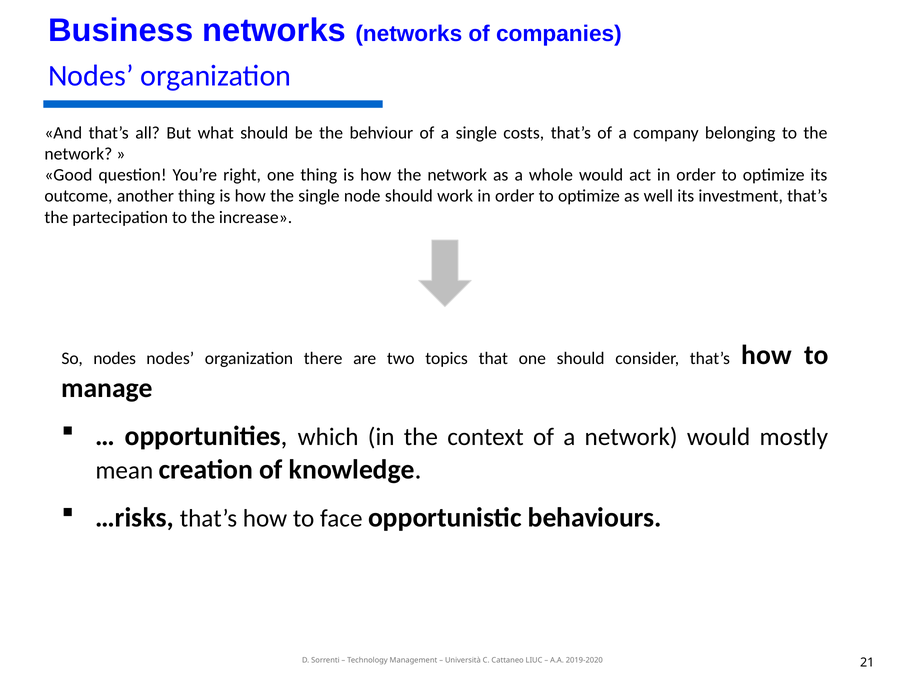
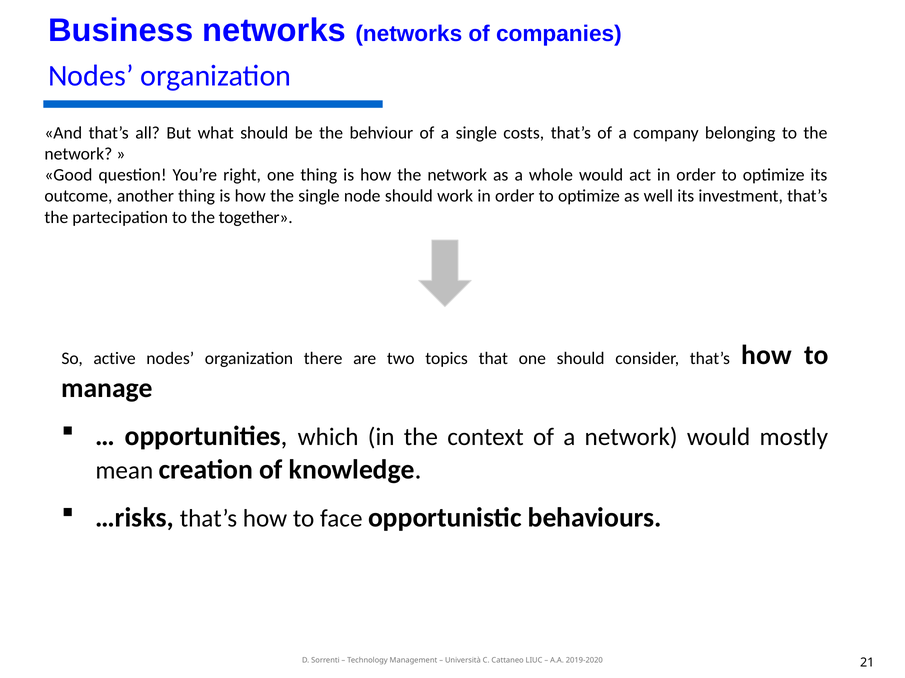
increase: increase -> together
So nodes: nodes -> active
